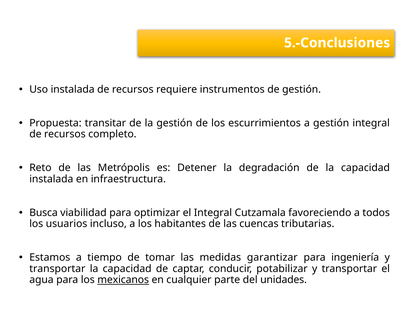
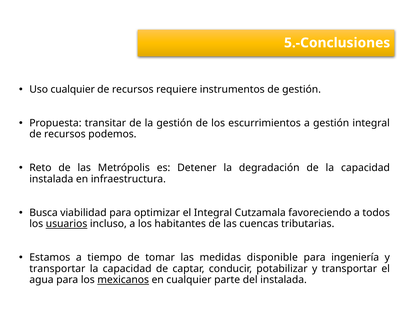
Uso instalada: instalada -> cualquier
completo: completo -> podemos
usuarios underline: none -> present
garantizar: garantizar -> disponible
del unidades: unidades -> instalada
